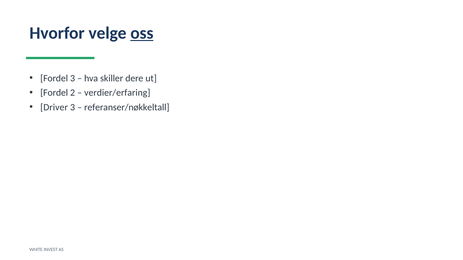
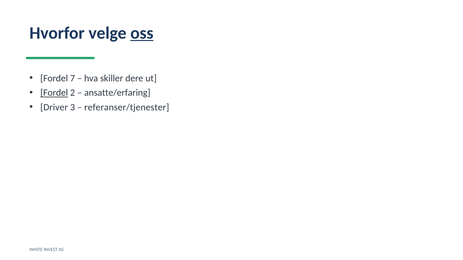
Fordel 3: 3 -> 7
Fordel at (54, 93) underline: none -> present
verdier/erfaring: verdier/erfaring -> ansatte/erfaring
referanser/nøkkeltall: referanser/nøkkeltall -> referanser/tjenester
